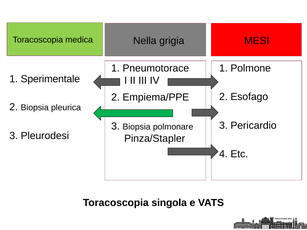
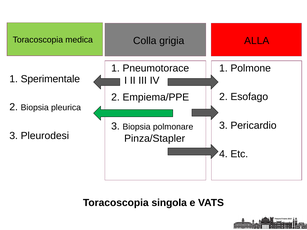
Nella: Nella -> Colla
MESI: MESI -> ALLA
